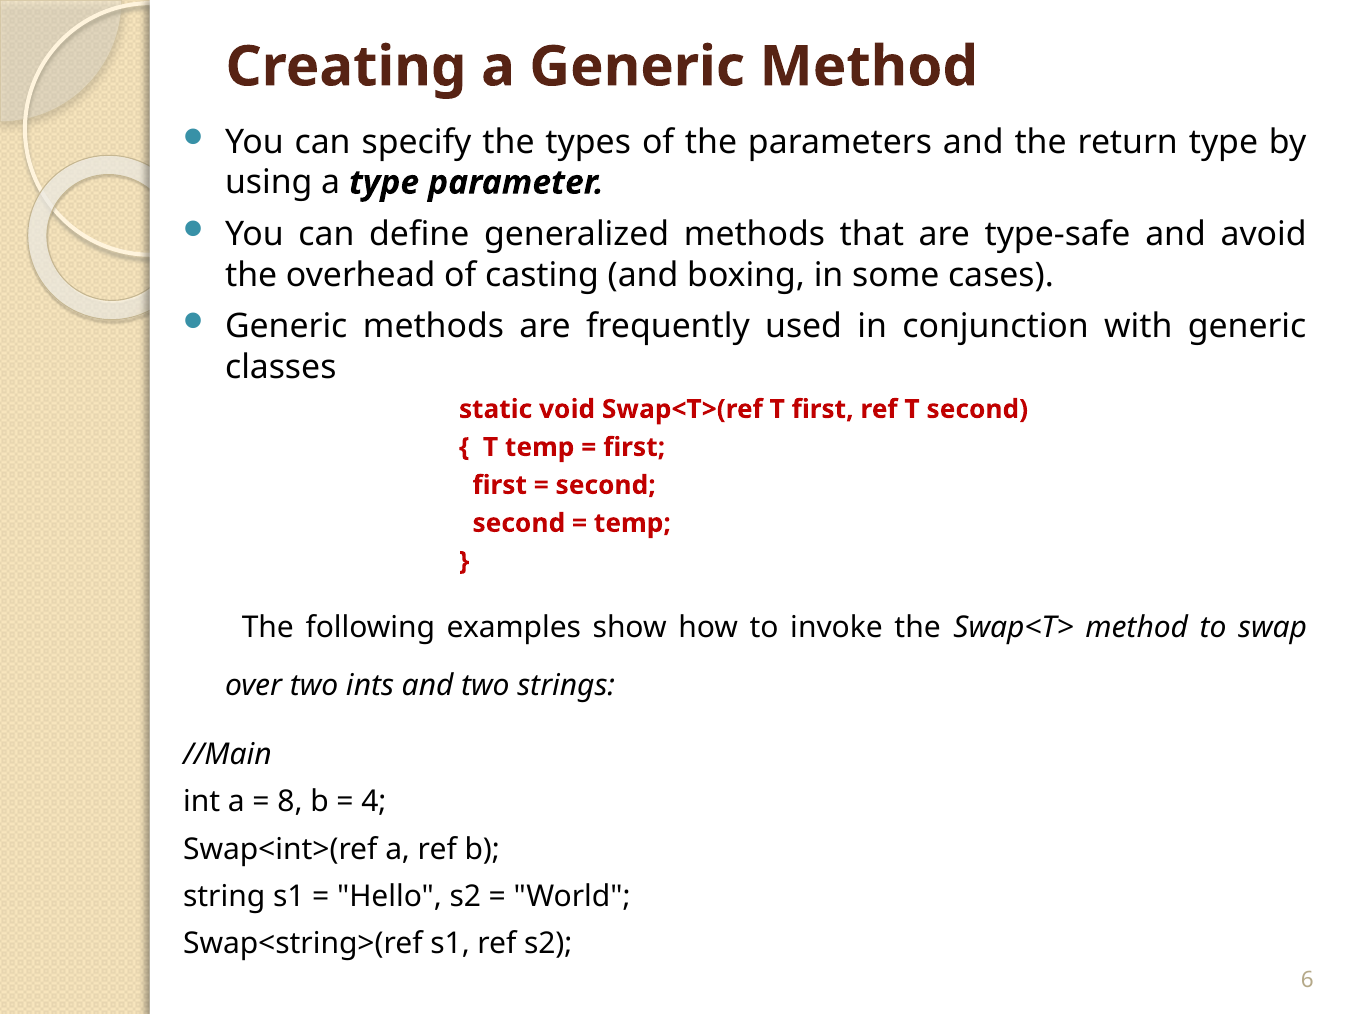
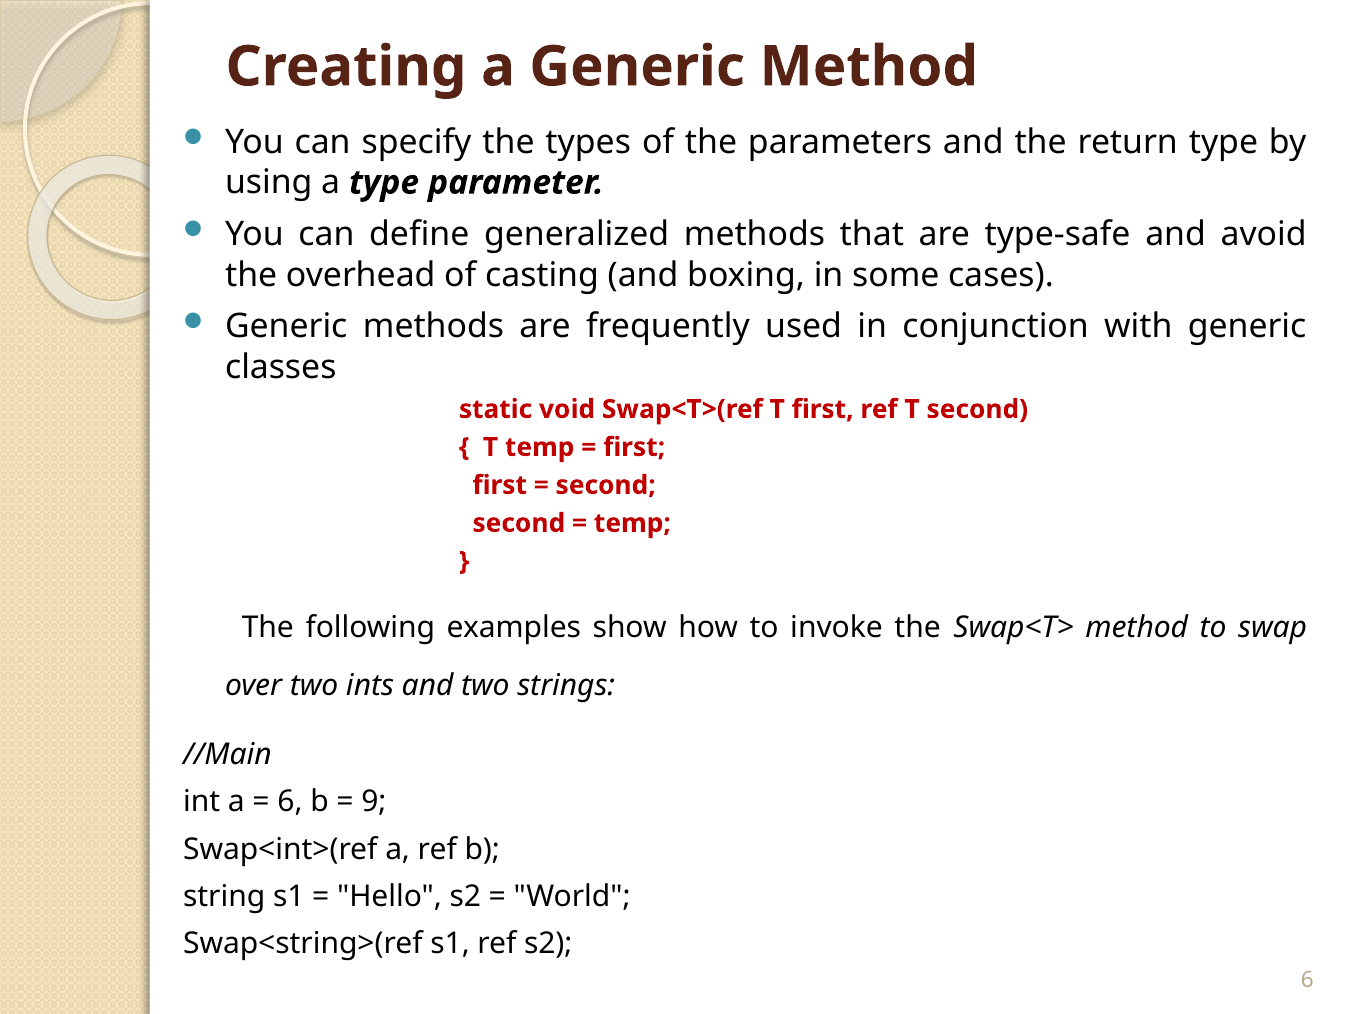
8 at (290, 802): 8 -> 6
4: 4 -> 9
